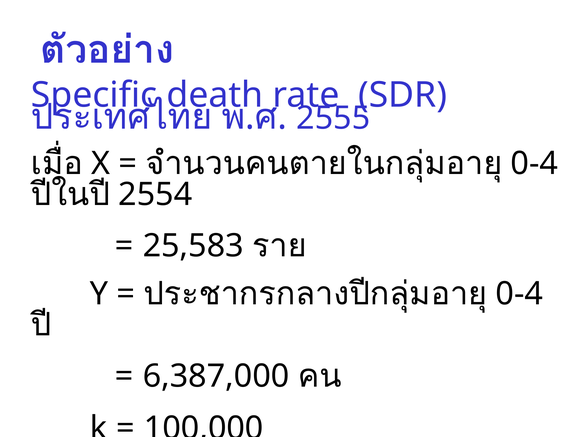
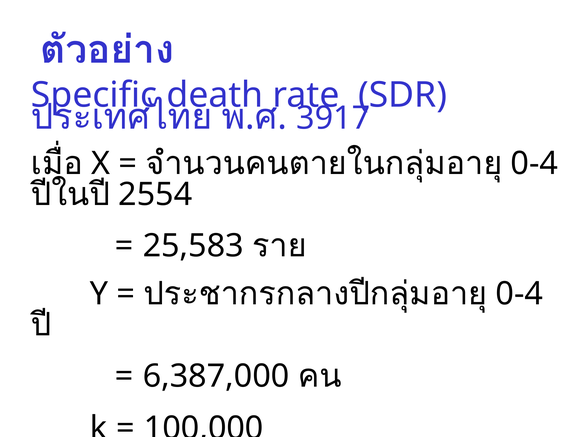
2555: 2555 -> 3917
